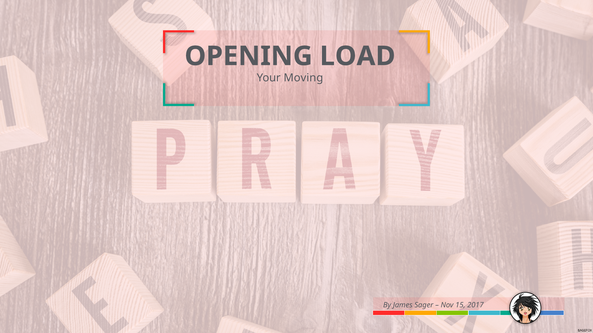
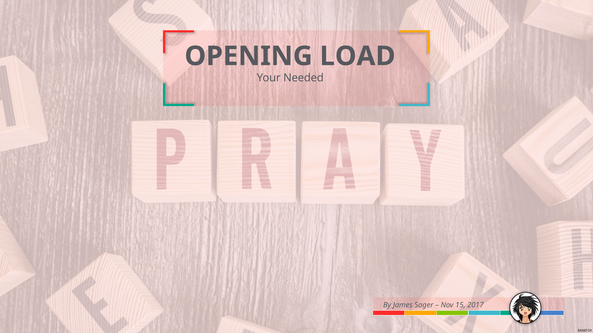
Moving: Moving -> Needed
